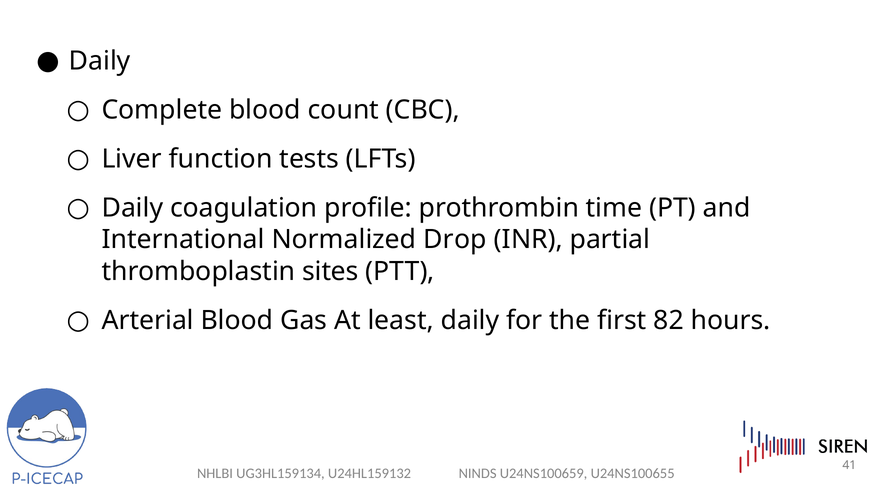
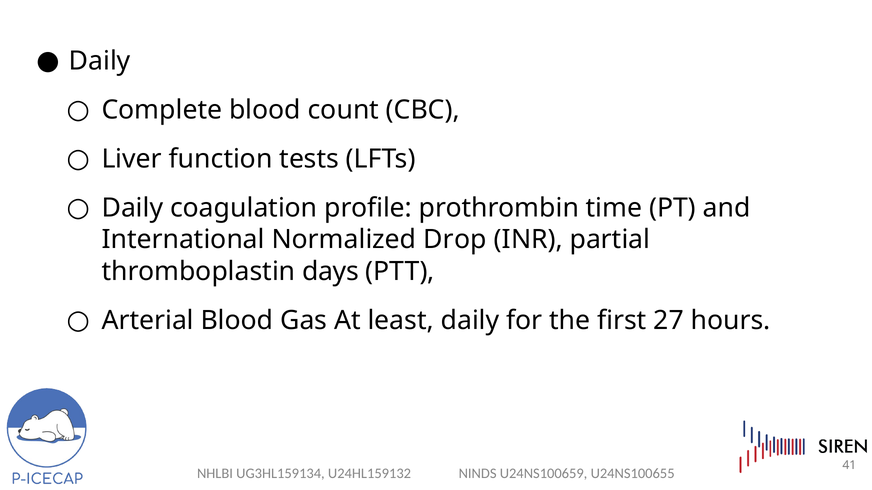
sites: sites -> days
82: 82 -> 27
